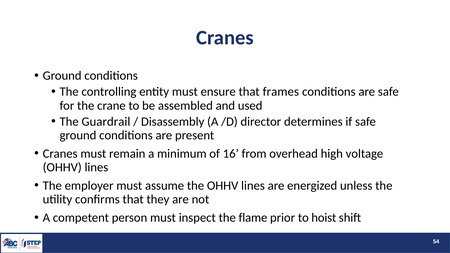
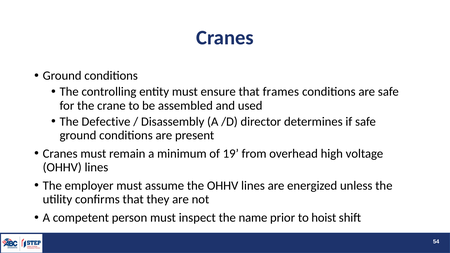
Guardrail: Guardrail -> Defective
16: 16 -> 19
flame: flame -> name
